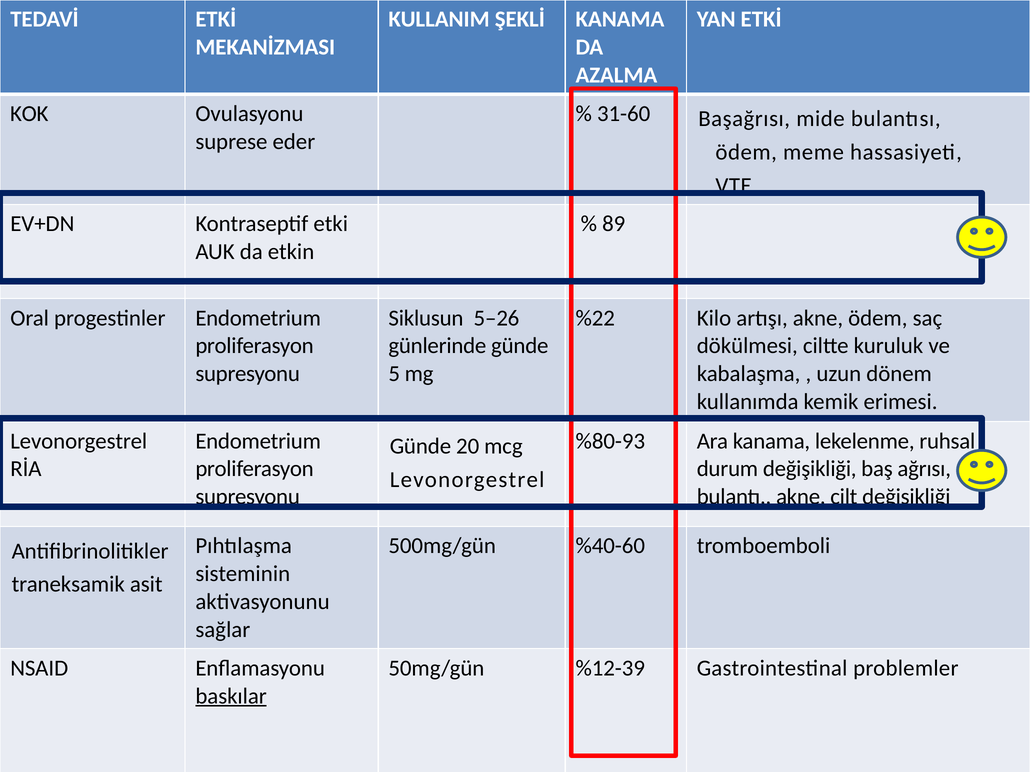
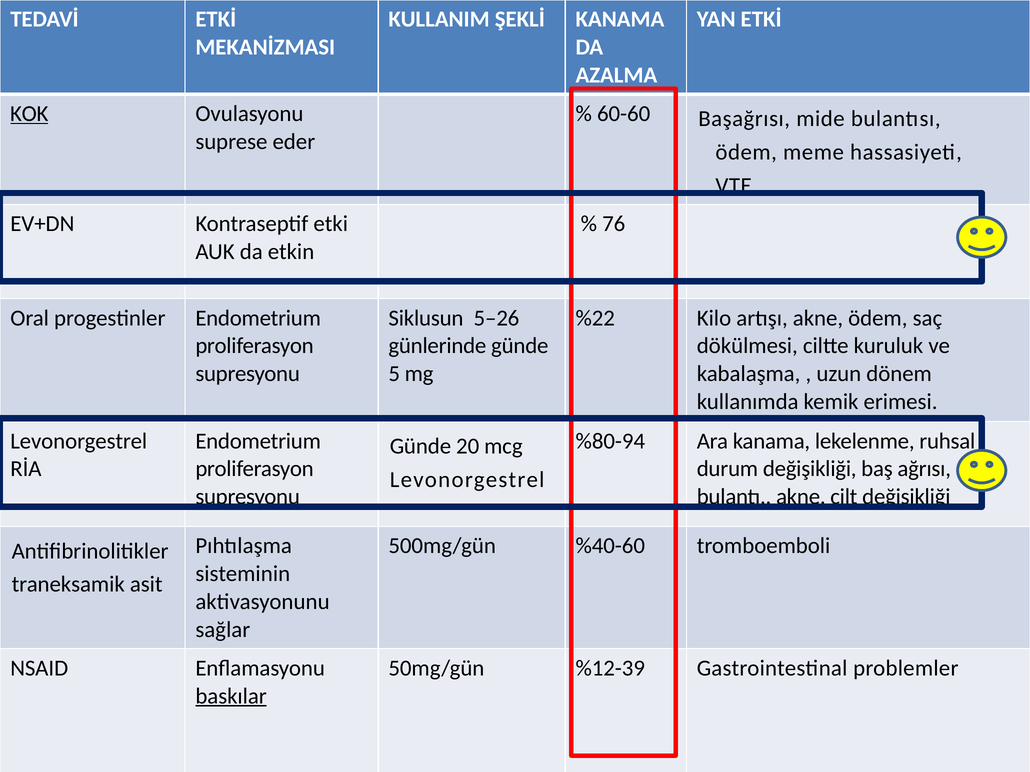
KOK underline: none -> present
31-60: 31-60 -> 60-60
89: 89 -> 76
%80-93: %80-93 -> %80-94
